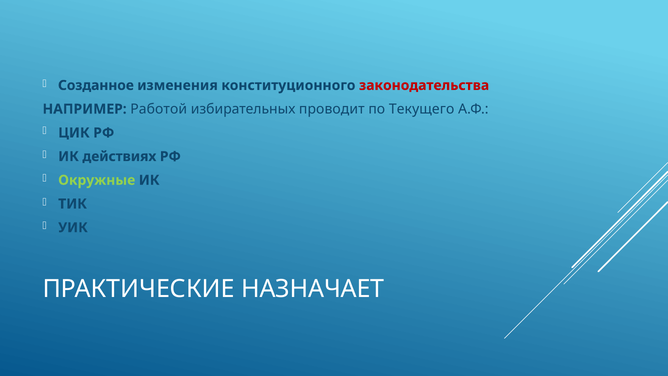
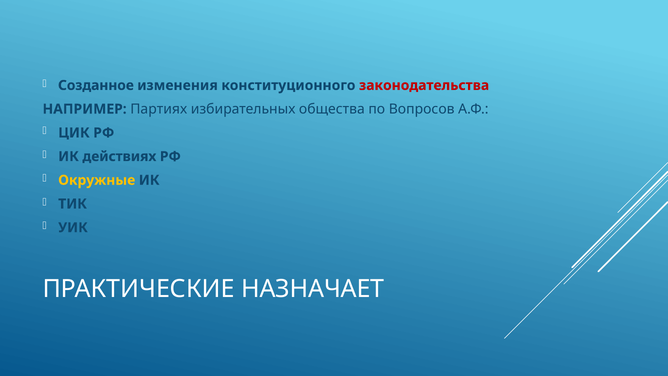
Работой: Работой -> Партиях
проводит: проводит -> общества
Текущего: Текущего -> Вопросов
Окружные colour: light green -> yellow
